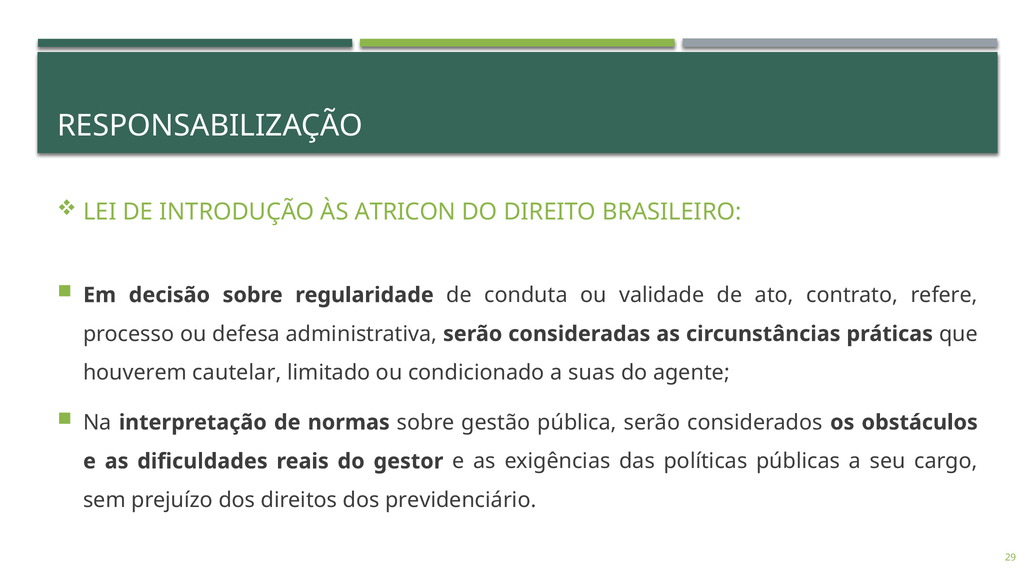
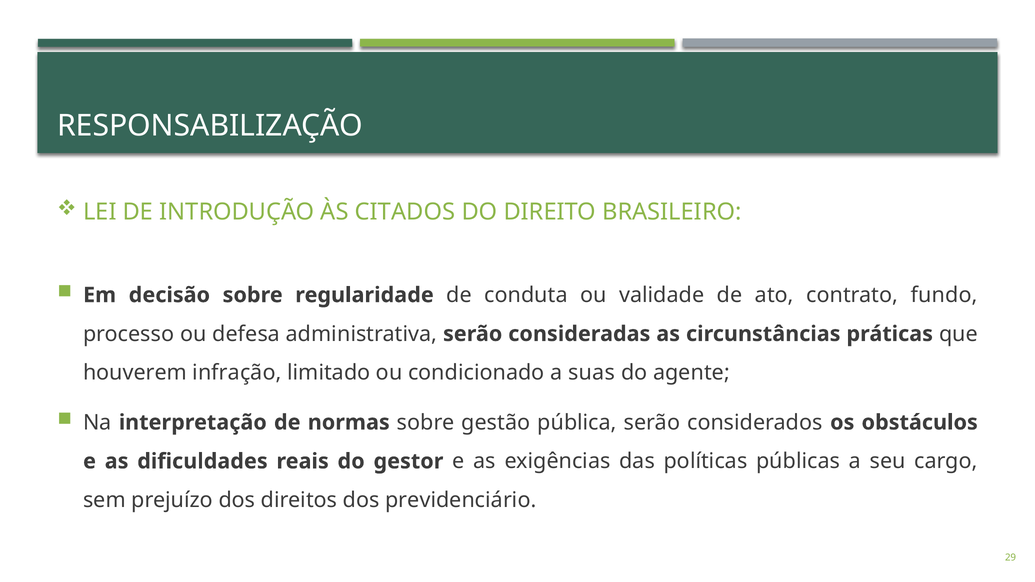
ATRICON: ATRICON -> CITADOS
refere: refere -> fundo
cautelar: cautelar -> infração
